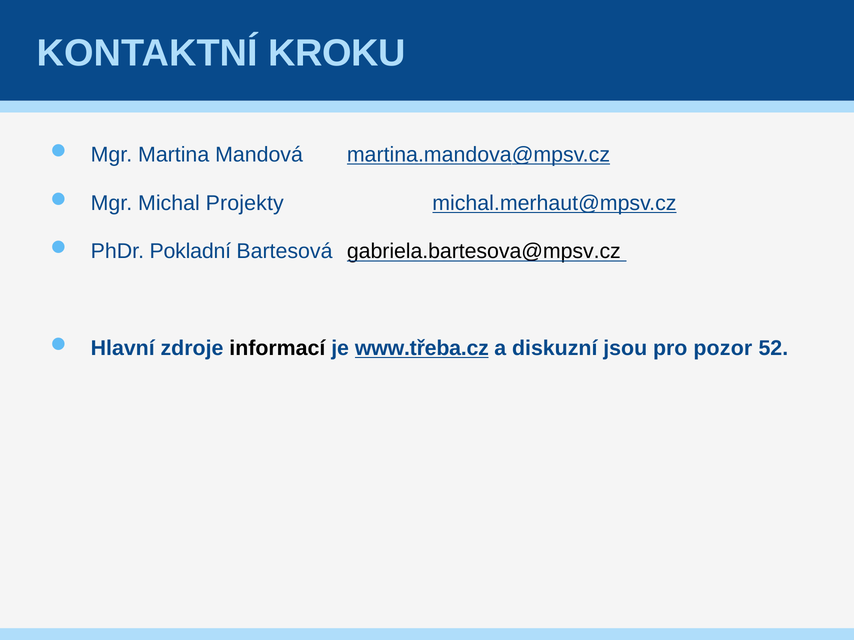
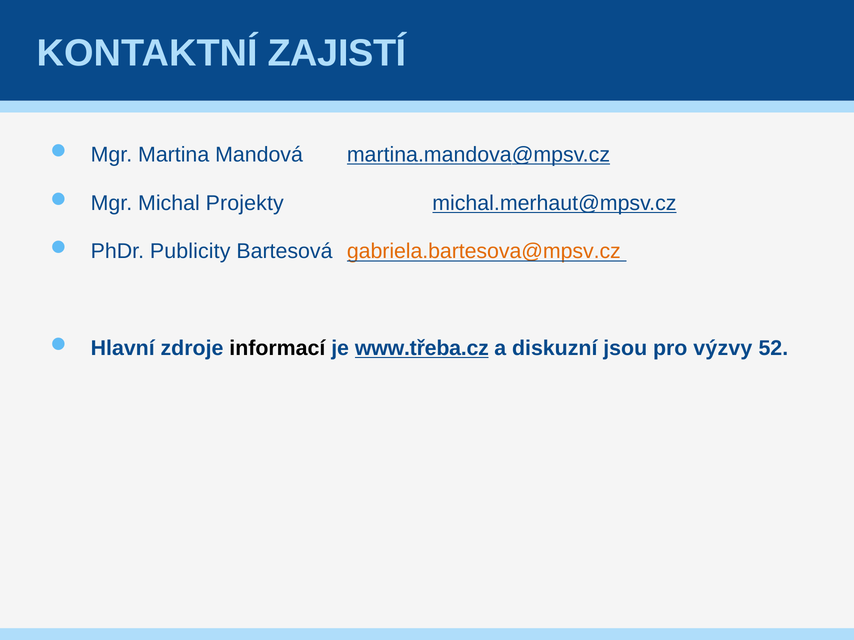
KROKU: KROKU -> ZAJISTÍ
Pokladní: Pokladní -> Publicity
gabriela.bartesova@mpsv.cz colour: black -> orange
pozor: pozor -> výzvy
